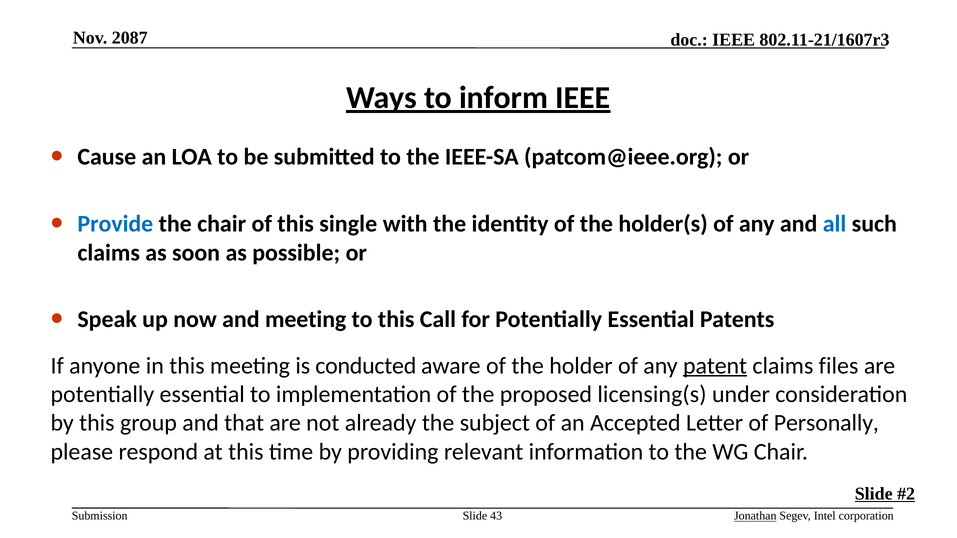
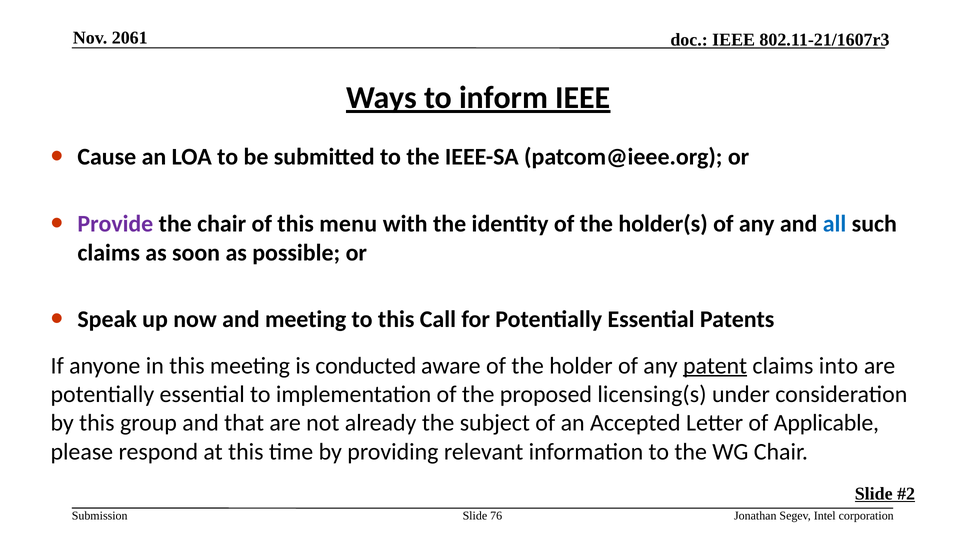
2087: 2087 -> 2061
Provide colour: blue -> purple
single: single -> menu
files: files -> into
Personally: Personally -> Applicable
43: 43 -> 76
Jonathan underline: present -> none
